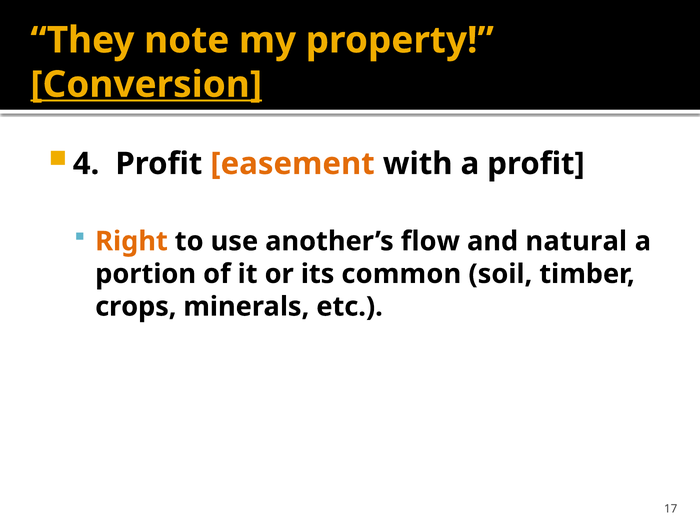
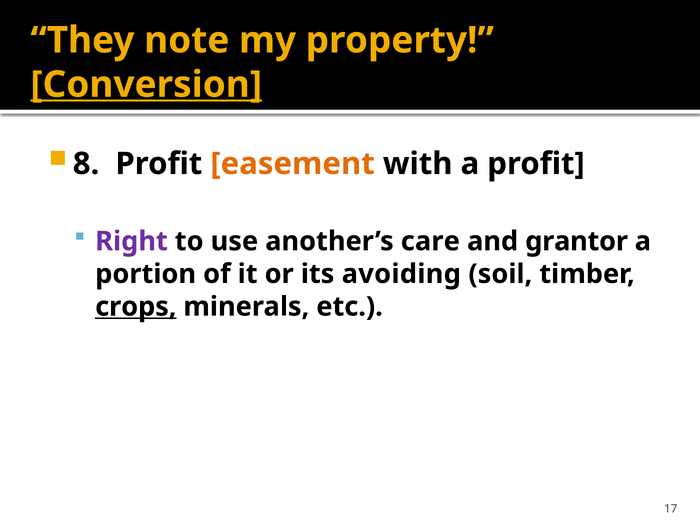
4: 4 -> 8
Right colour: orange -> purple
flow: flow -> care
natural: natural -> grantor
common: common -> avoiding
crops underline: none -> present
